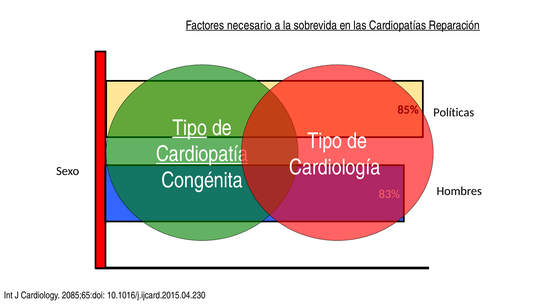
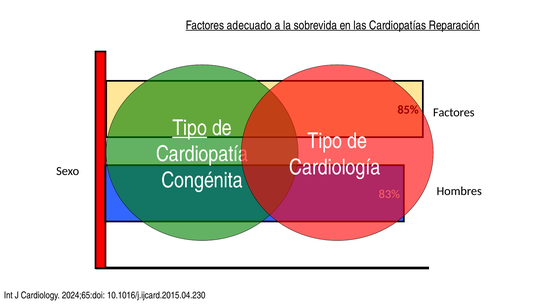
necesario: necesario -> adecuado
Políticas at (454, 113): Políticas -> Factores
Cardiopatía underline: present -> none
2085;65:doi: 2085;65:doi -> 2024;65:doi
